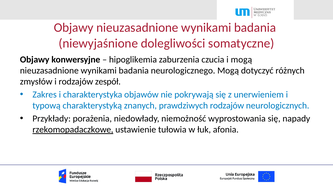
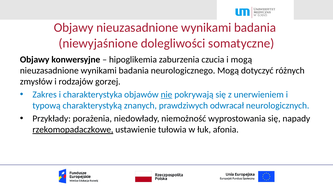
zespół: zespół -> gorzej
nie underline: none -> present
prawdziwych rodzajów: rodzajów -> odwracał
